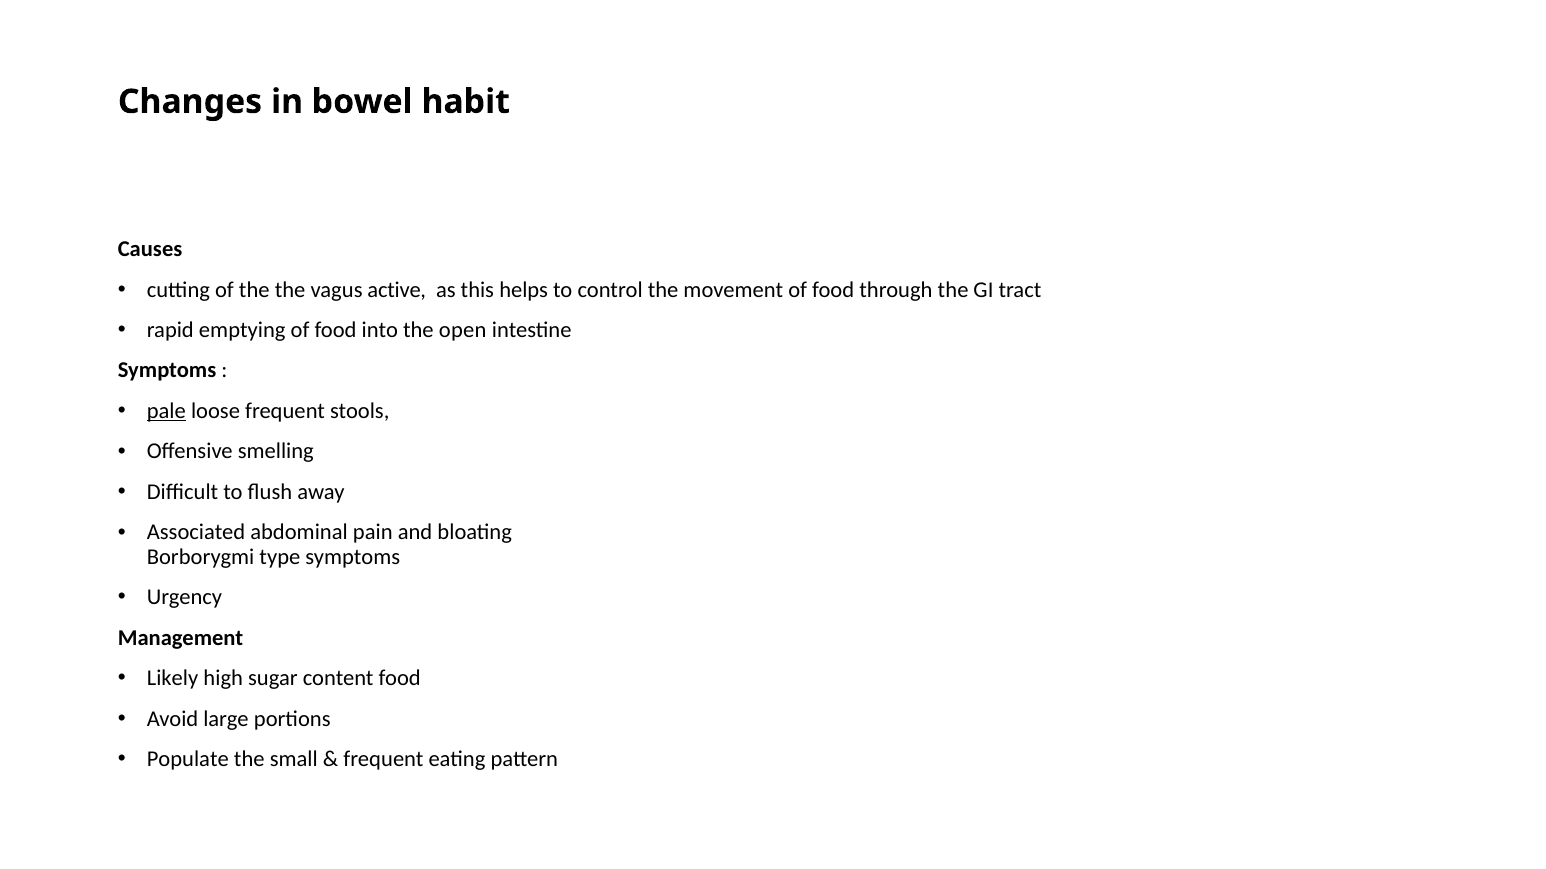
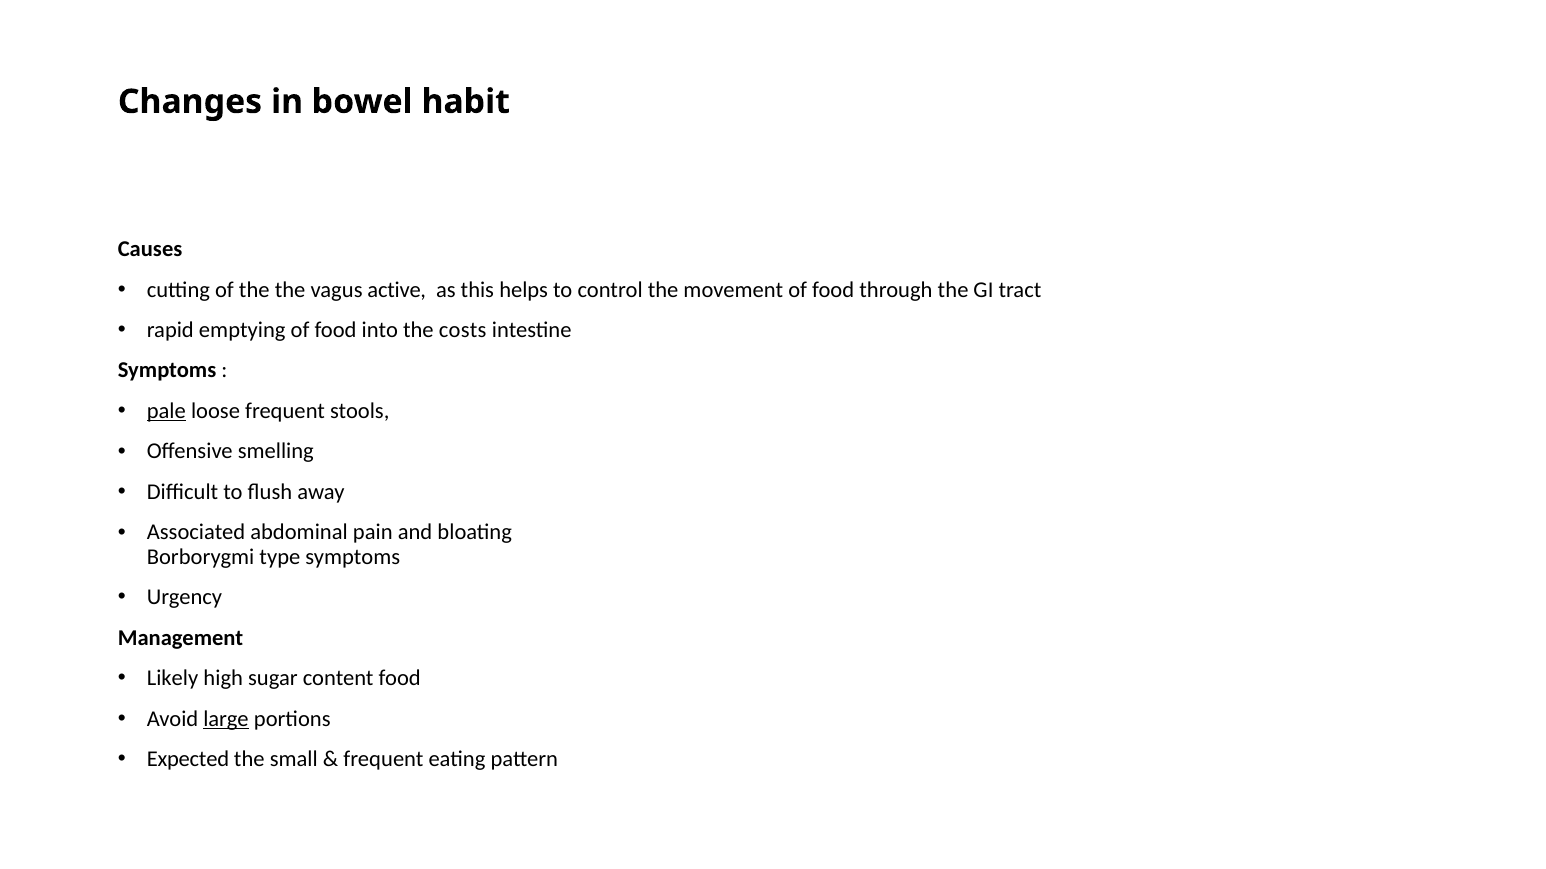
open: open -> costs
large underline: none -> present
Populate: Populate -> Expected
